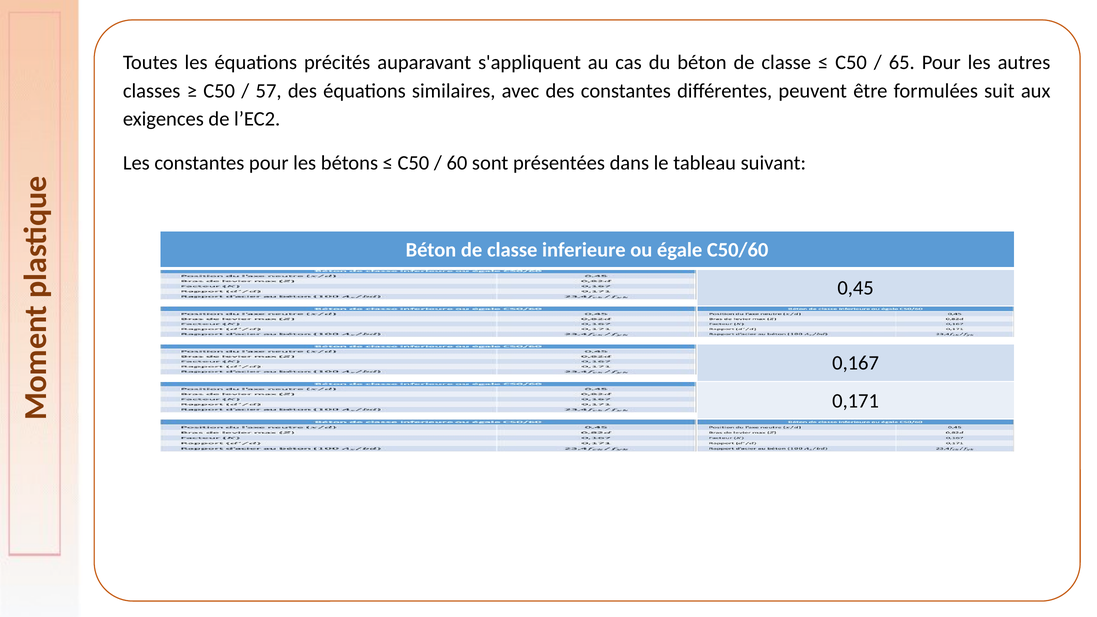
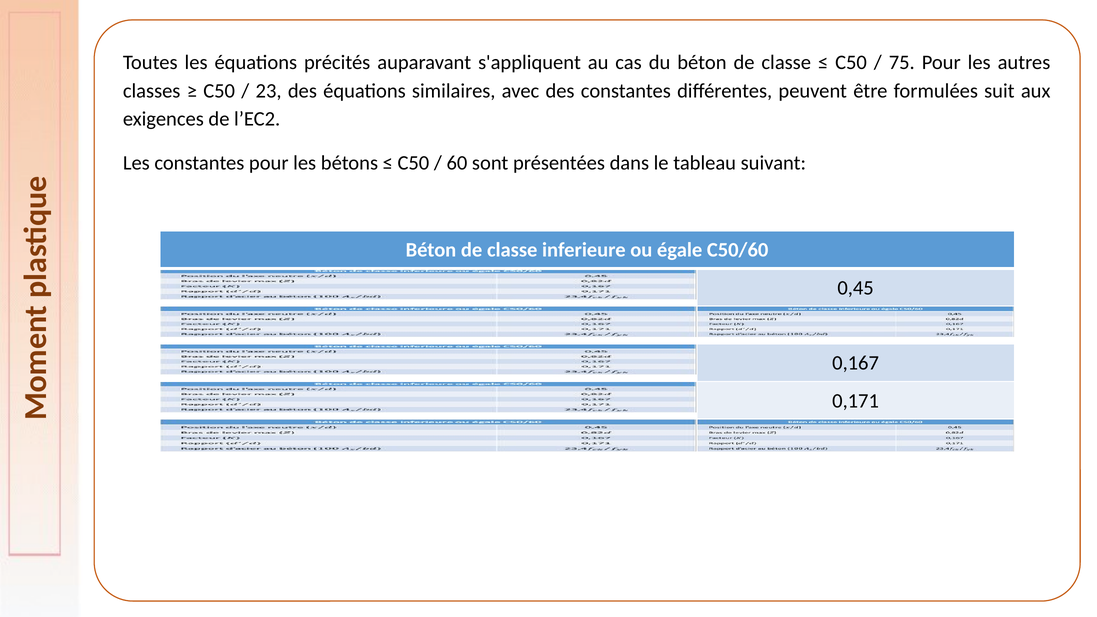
65: 65 -> 75
57: 57 -> 23
